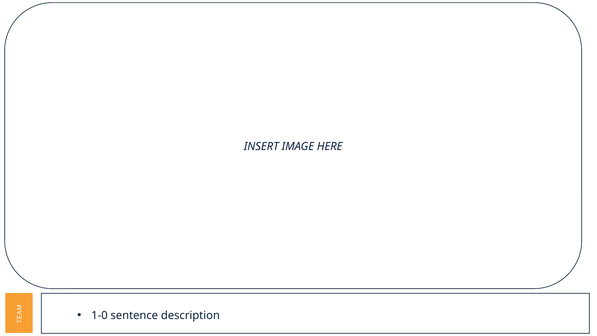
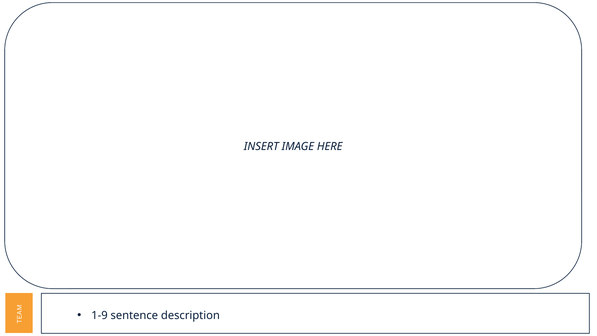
1-0: 1-0 -> 1-9
